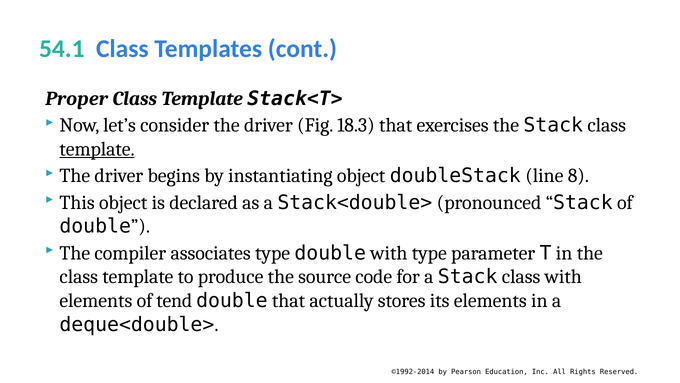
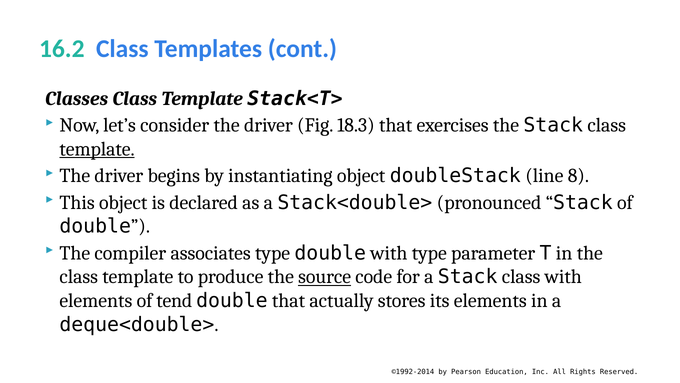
54.1: 54.1 -> 16.2
Proper: Proper -> Classes
source underline: none -> present
